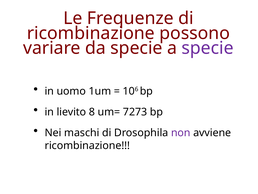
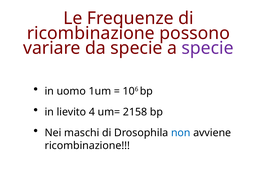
8: 8 -> 4
7273: 7273 -> 2158
non colour: purple -> blue
